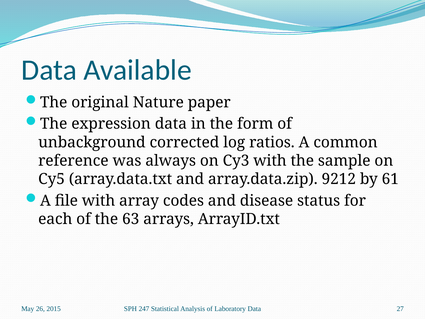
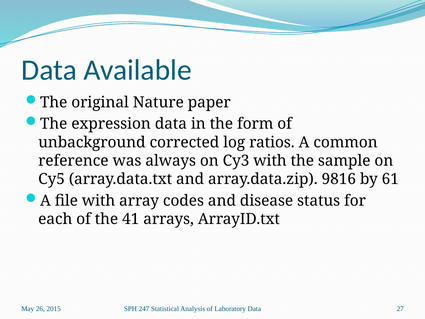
9212: 9212 -> 9816
63: 63 -> 41
